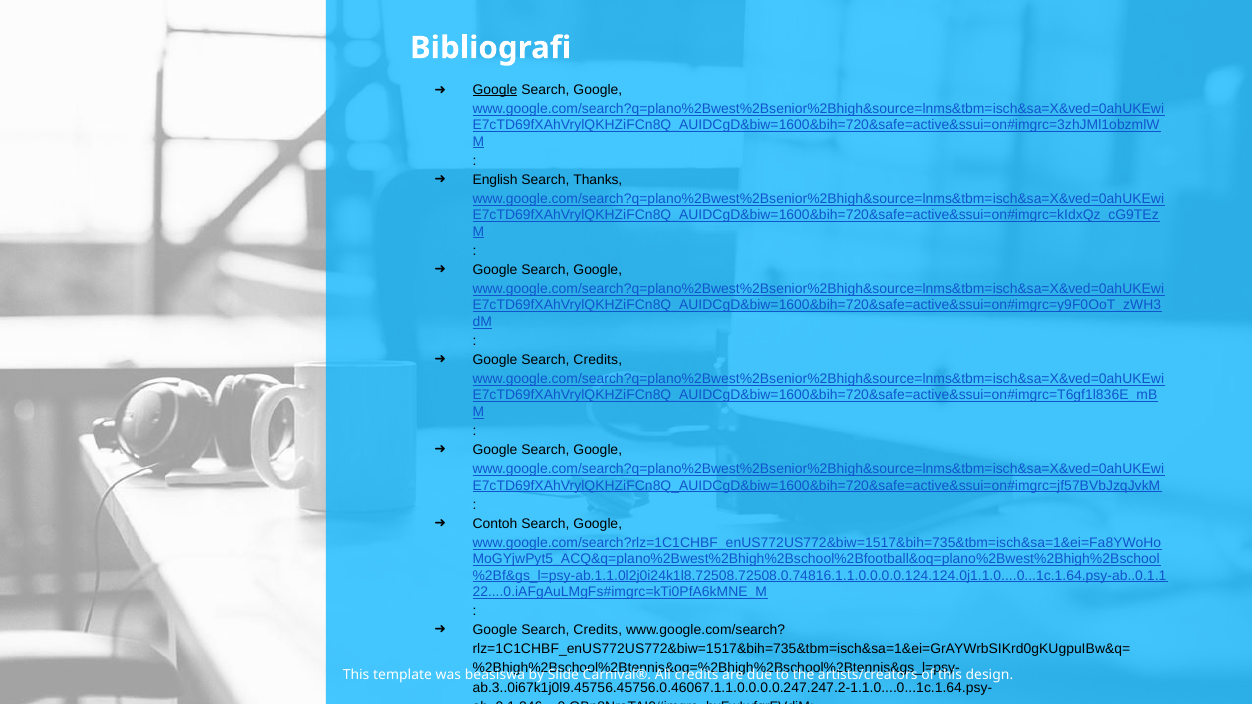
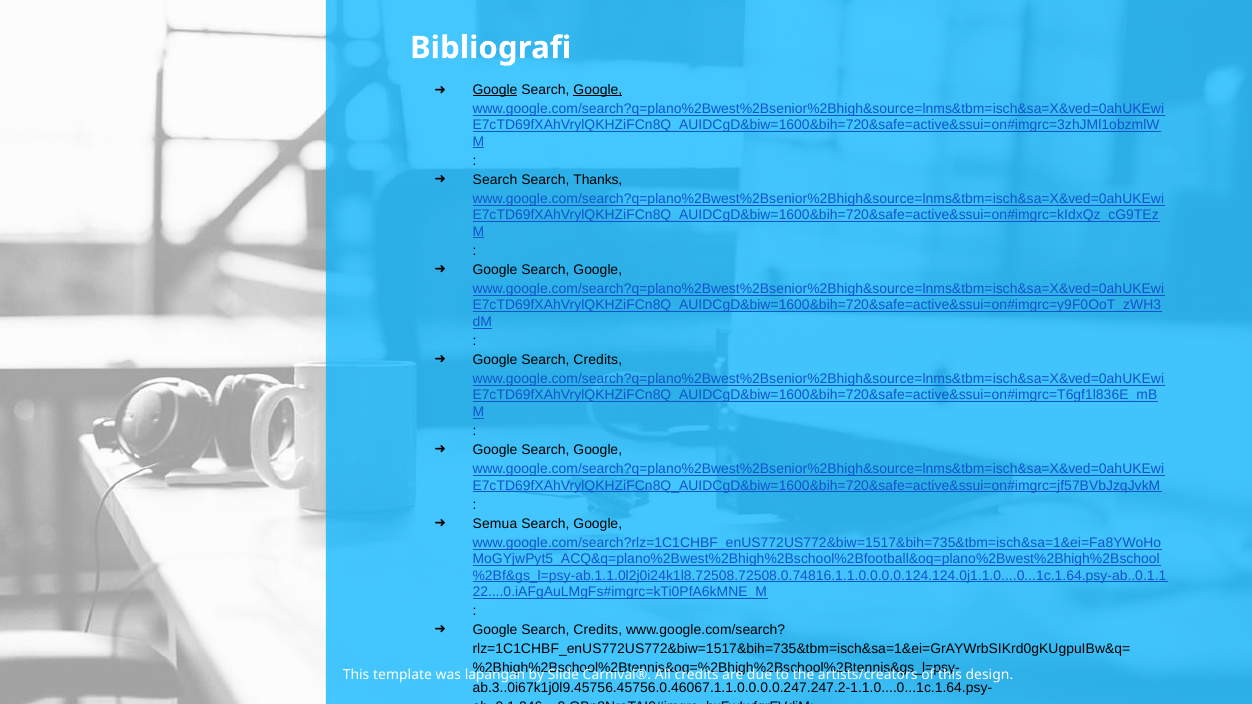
Google at (598, 90) underline: none -> present
English at (495, 180): English -> Search
Contoh: Contoh -> Semua
beasiswa: beasiswa -> lapangan
